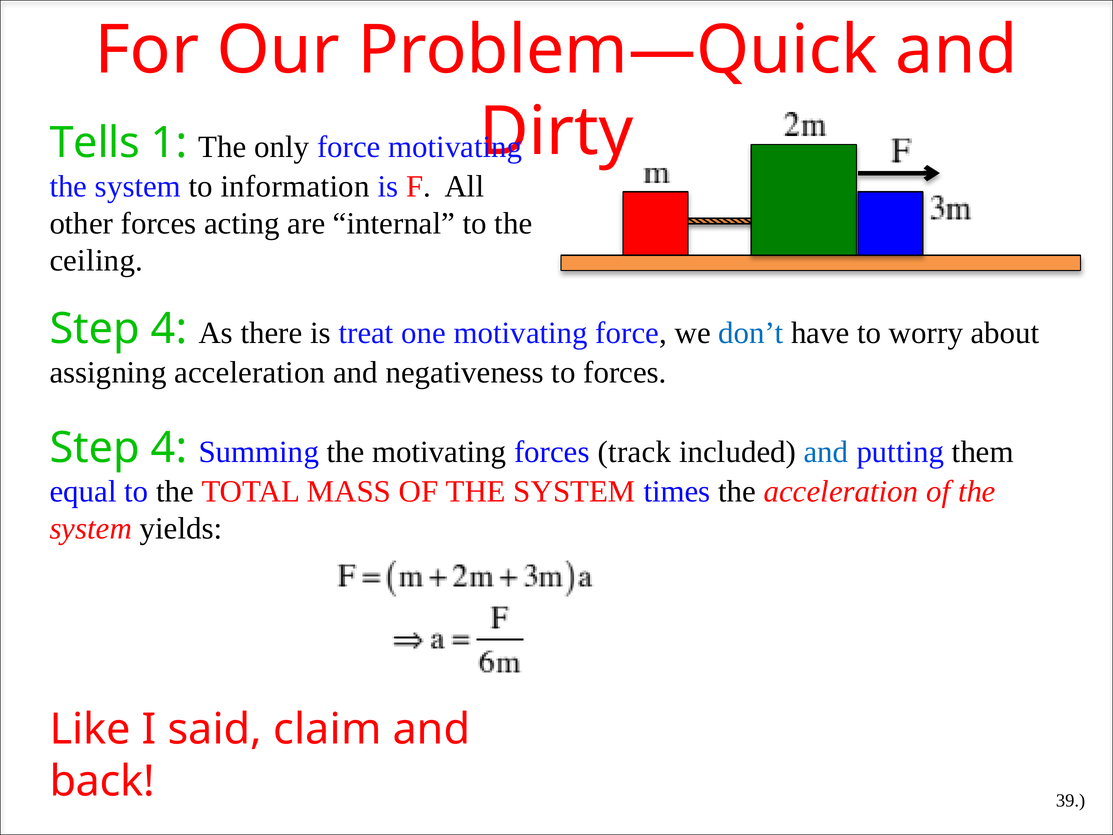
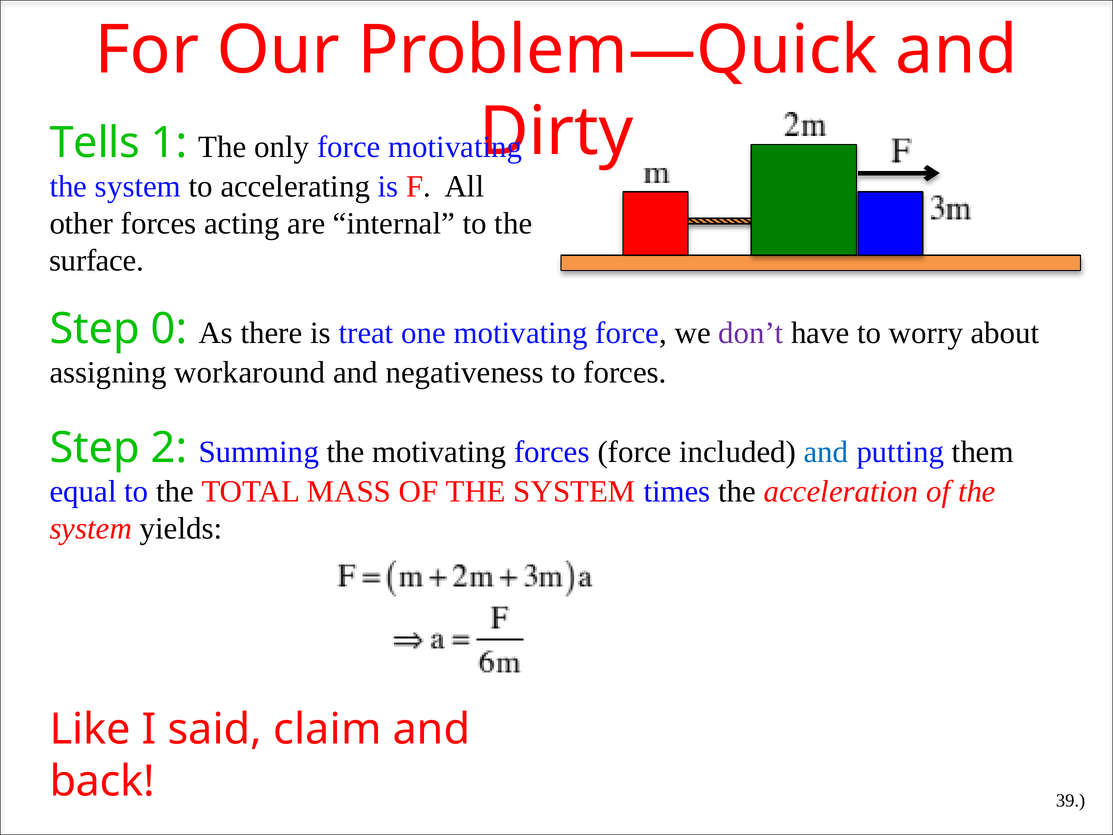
information: information -> accelerating
ceiling: ceiling -> surface
4 at (169, 329): 4 -> 0
don’t colour: blue -> purple
assigning acceleration: acceleration -> workaround
4 at (169, 448): 4 -> 2
forces track: track -> force
